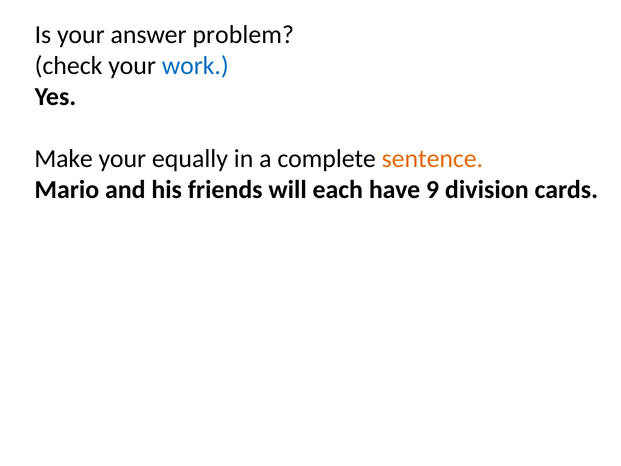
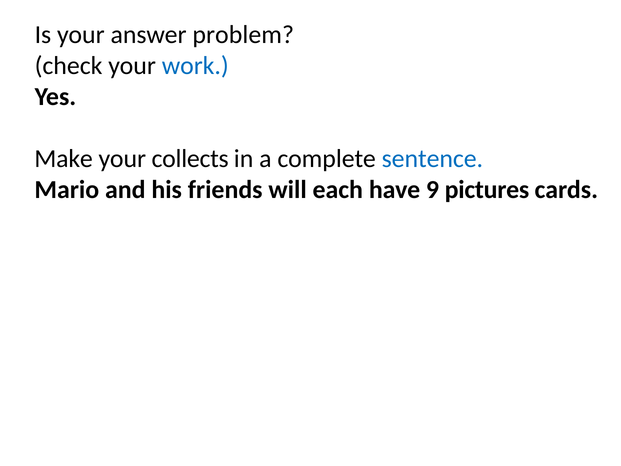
equally: equally -> collects
sentence colour: orange -> blue
division: division -> pictures
